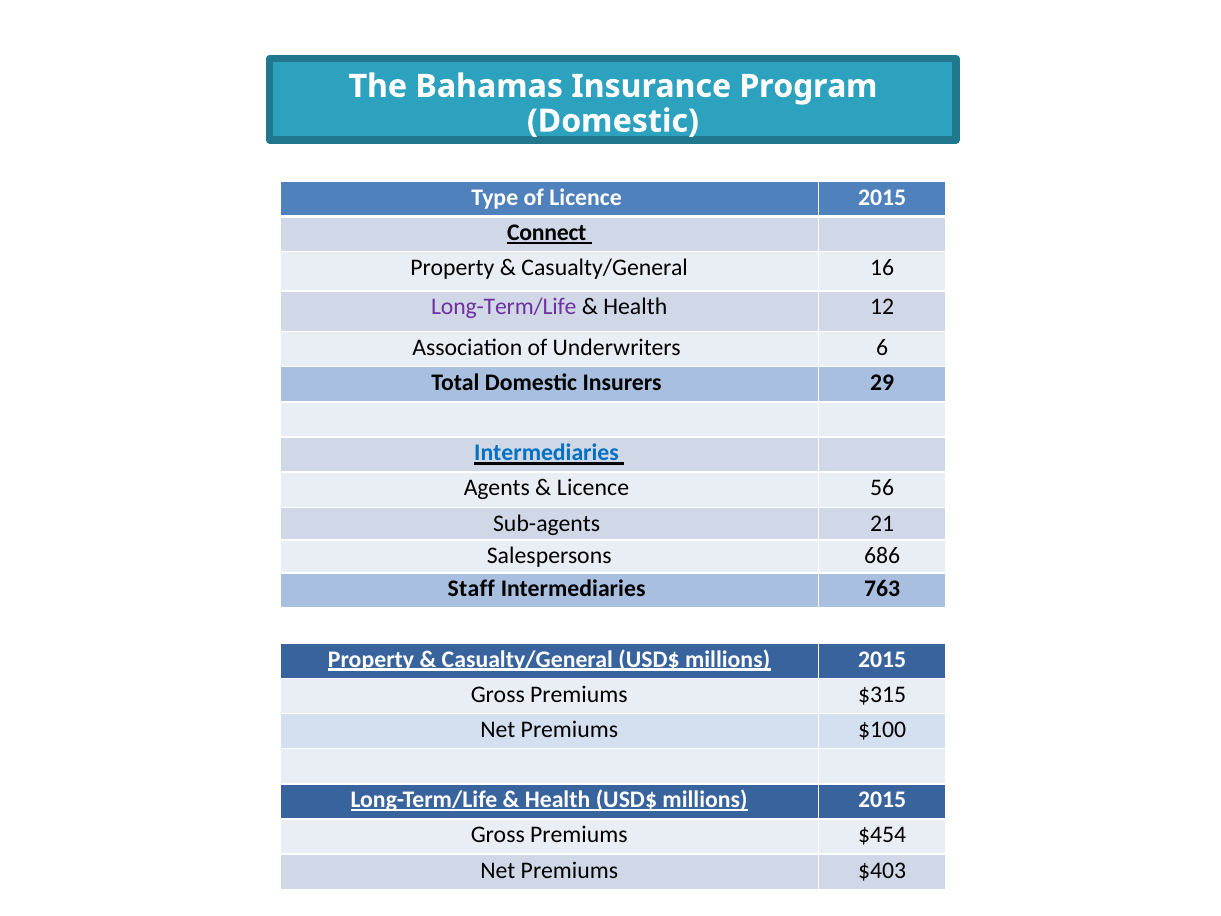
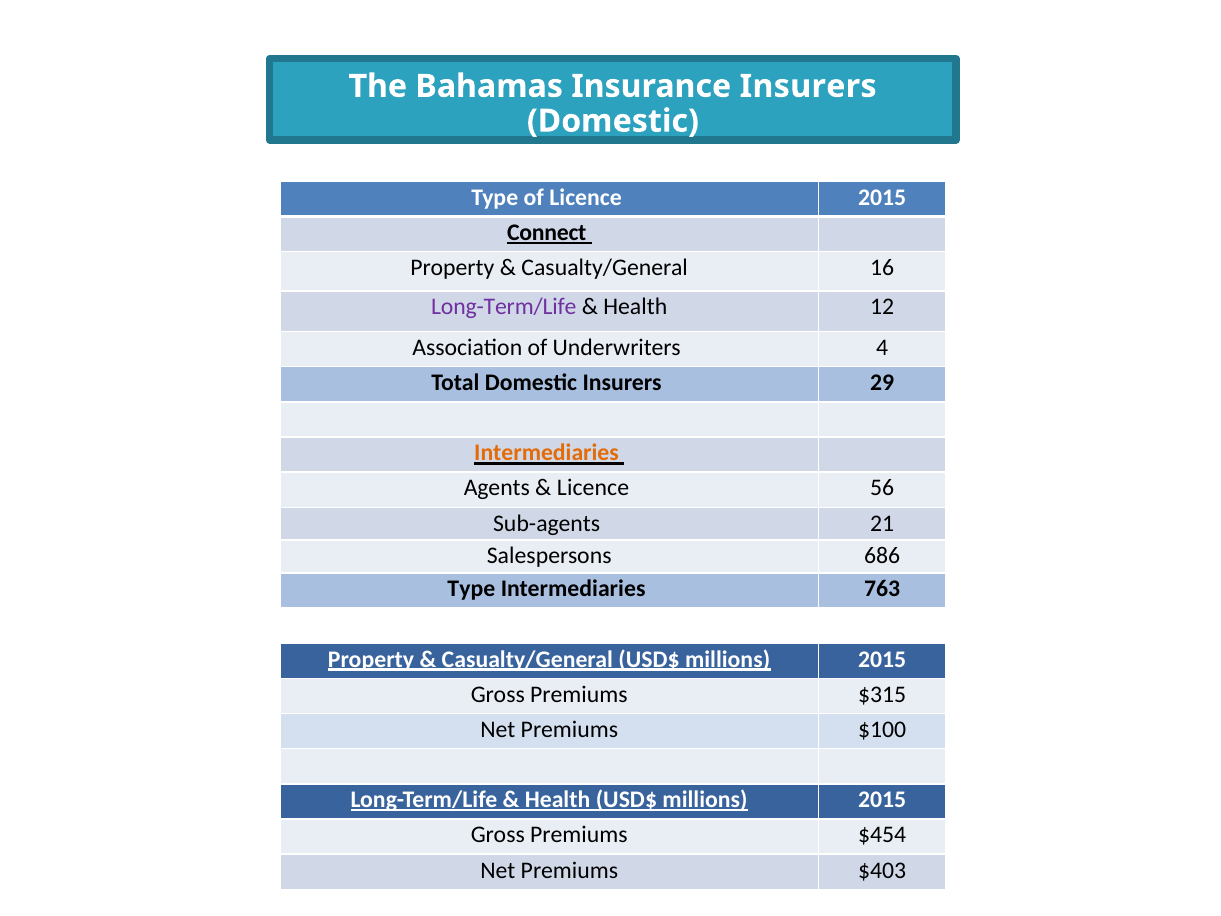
Insurance Program: Program -> Insurers
6: 6 -> 4
Intermediaries at (547, 453) colour: blue -> orange
Staff at (471, 589): Staff -> Type
